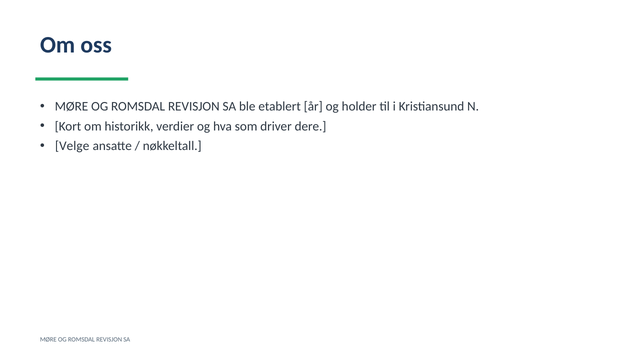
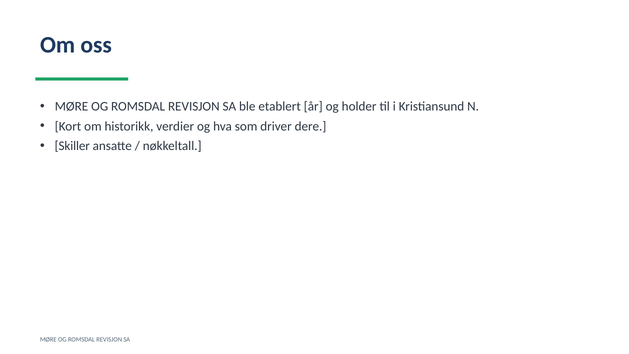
Velge: Velge -> Skiller
